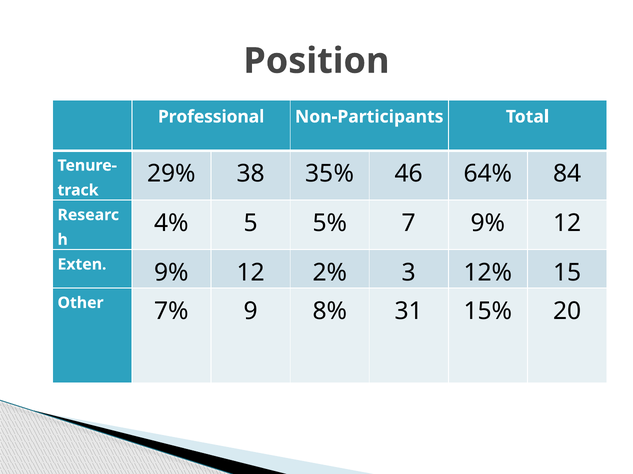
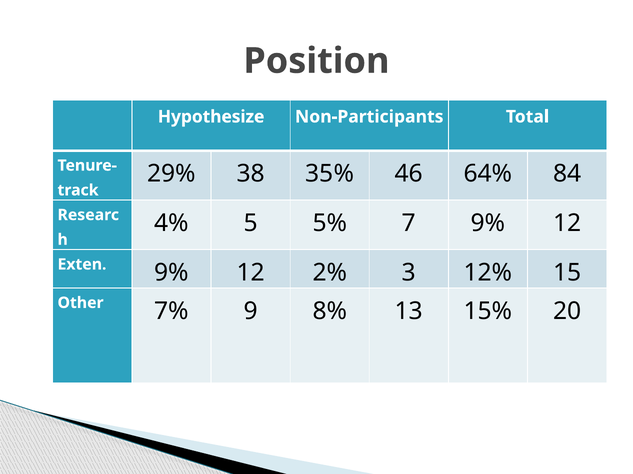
Professional: Professional -> Hypothesize
31: 31 -> 13
